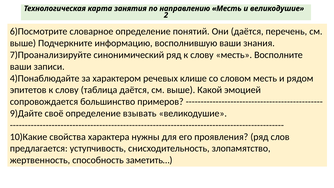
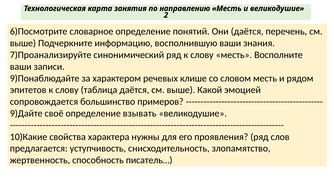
4)Понаблюдайте: 4)Понаблюдайте -> 9)Понаблюдайте
заметить…: заметить… -> писатель…
